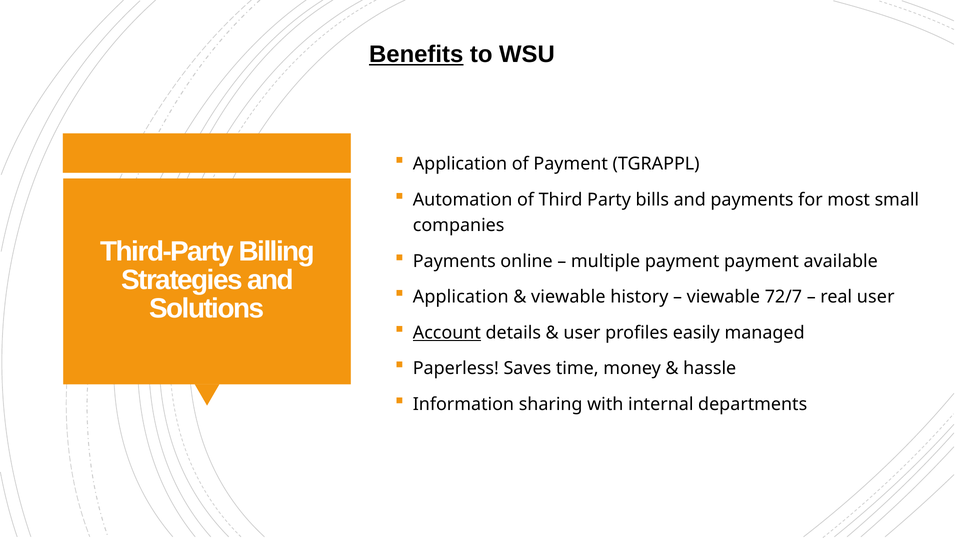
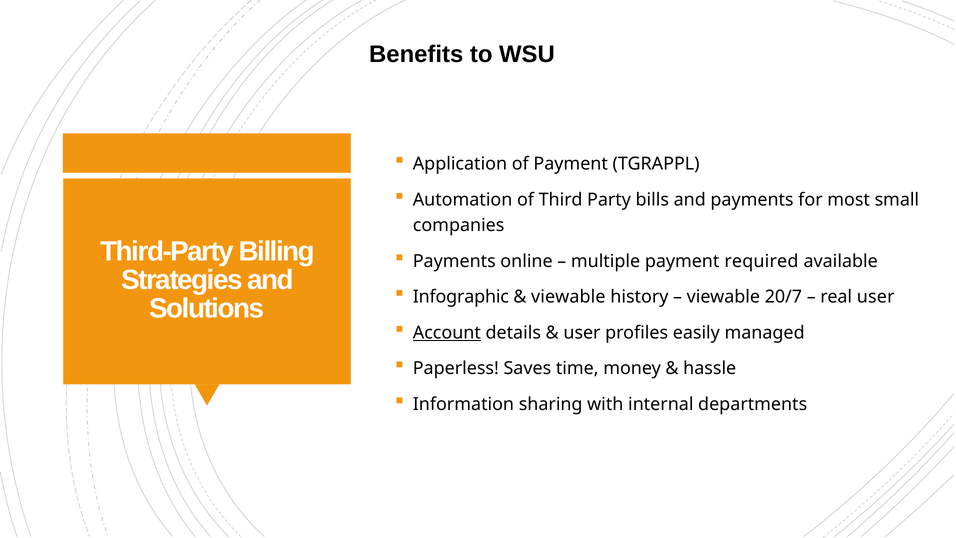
Benefits underline: present -> none
payment payment: payment -> required
Application at (461, 297): Application -> Infographic
72/7: 72/7 -> 20/7
